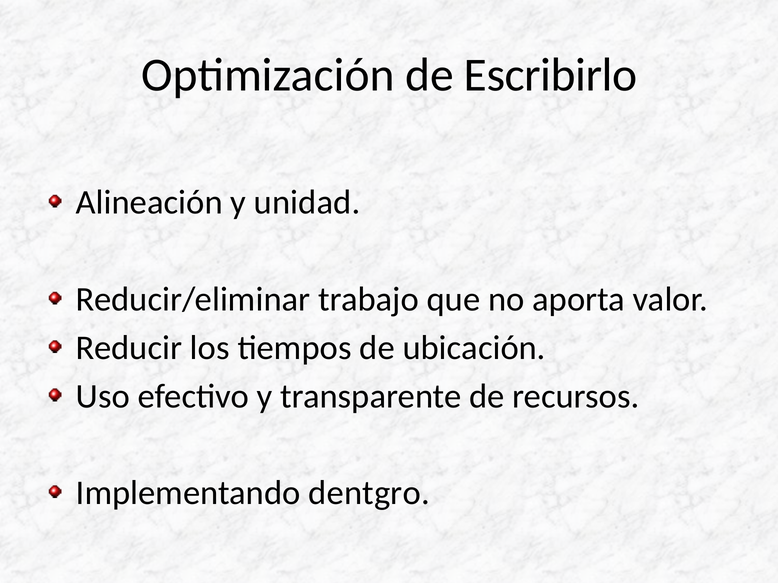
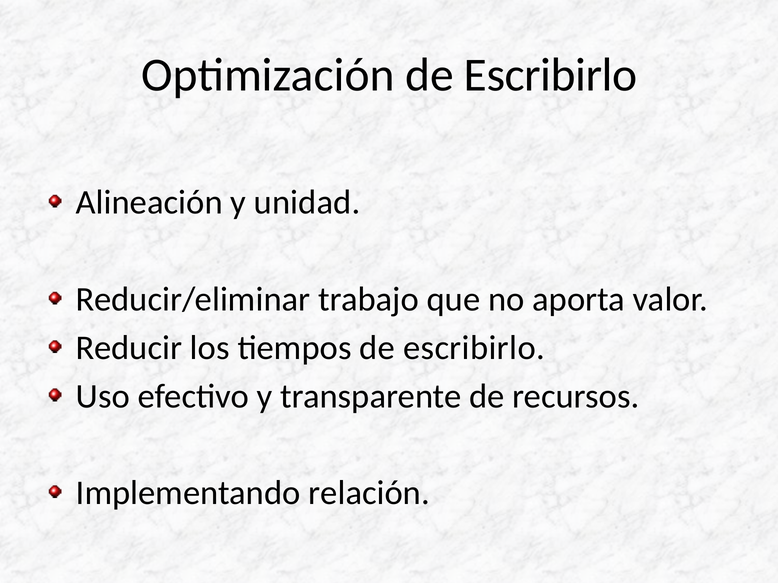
tiempos de ubicación: ubicación -> escribirlo
dentgro: dentgro -> relación
